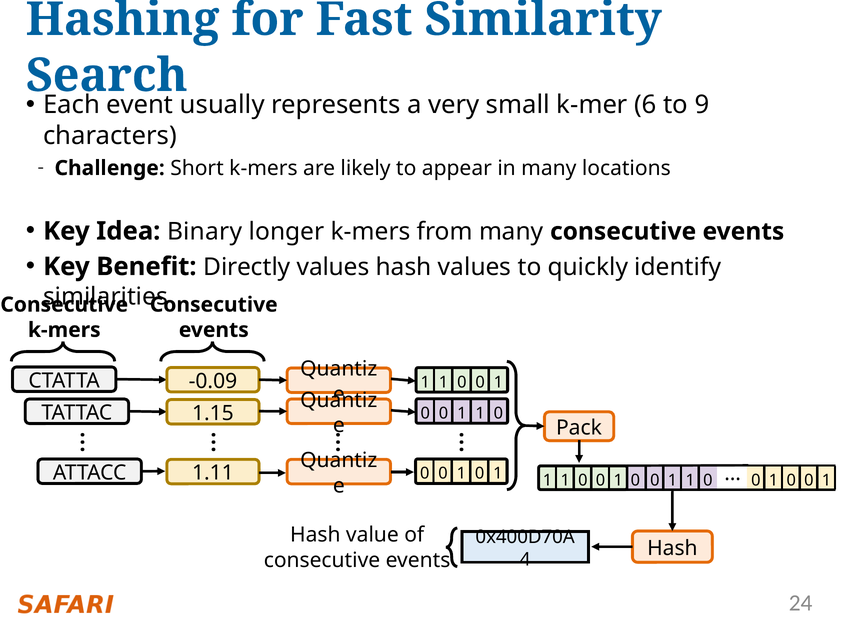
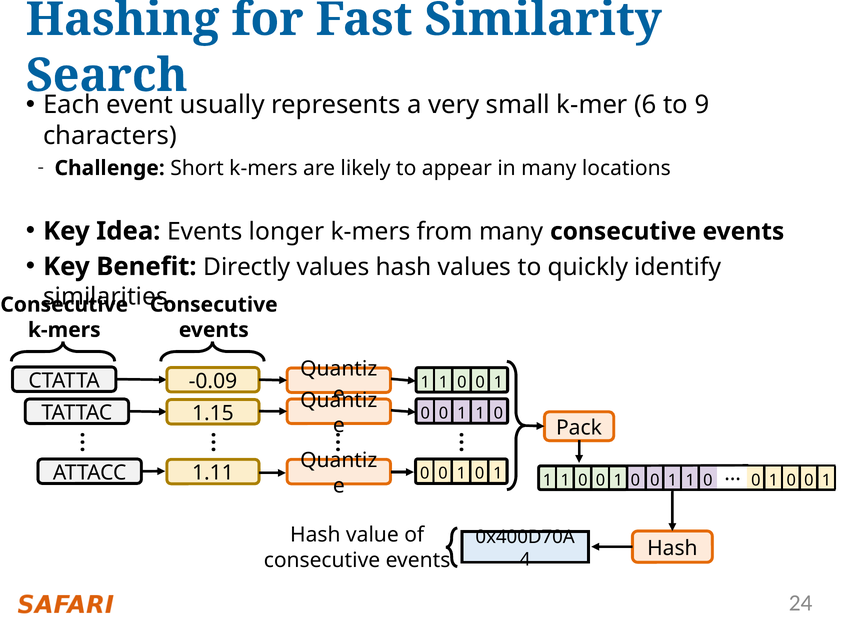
Idea Binary: Binary -> Events
